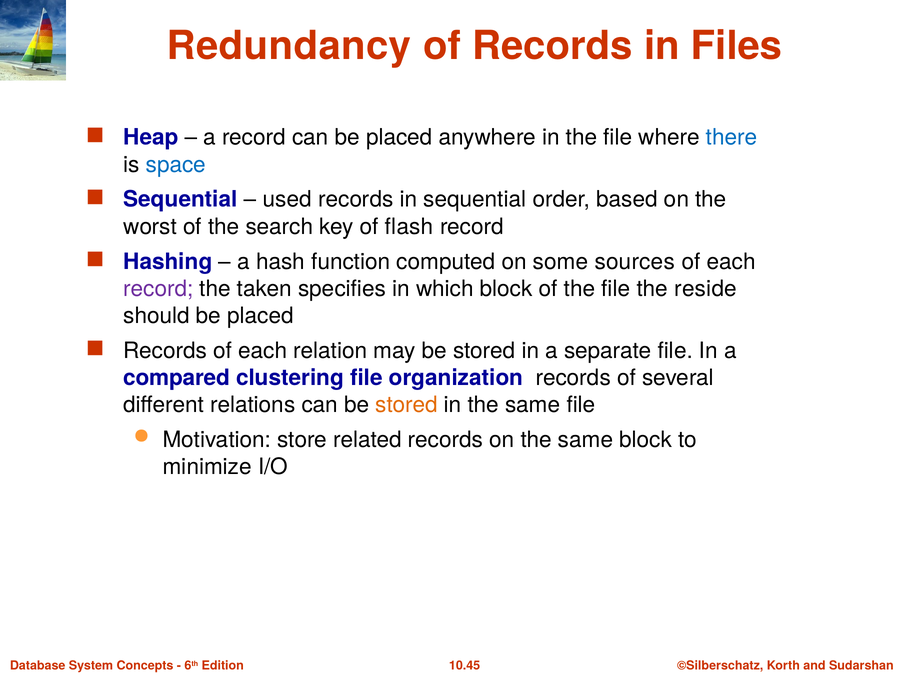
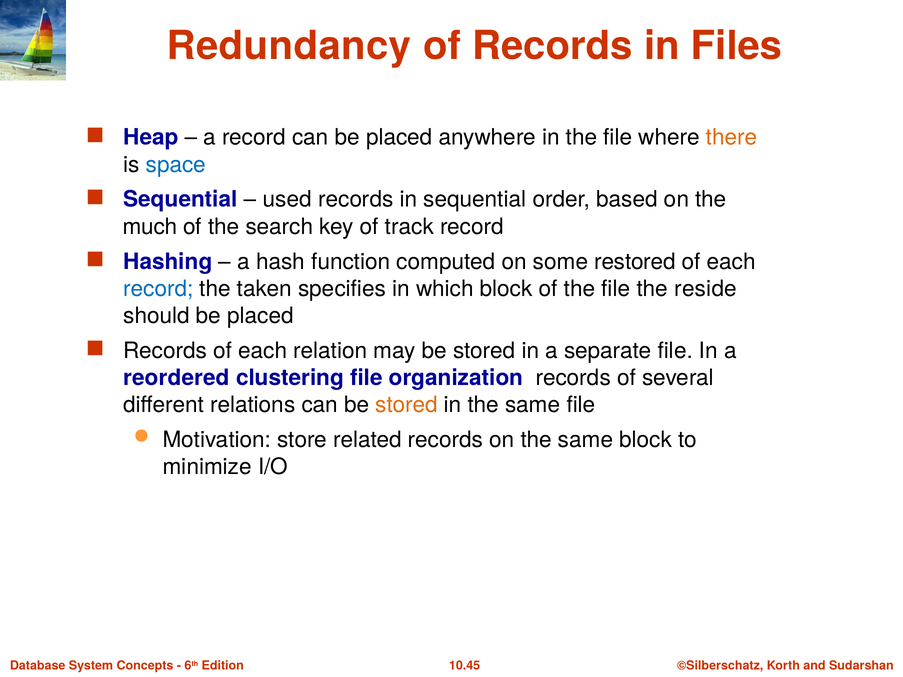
there colour: blue -> orange
worst: worst -> much
flash: flash -> track
sources: sources -> restored
record at (158, 289) colour: purple -> blue
compared: compared -> reordered
